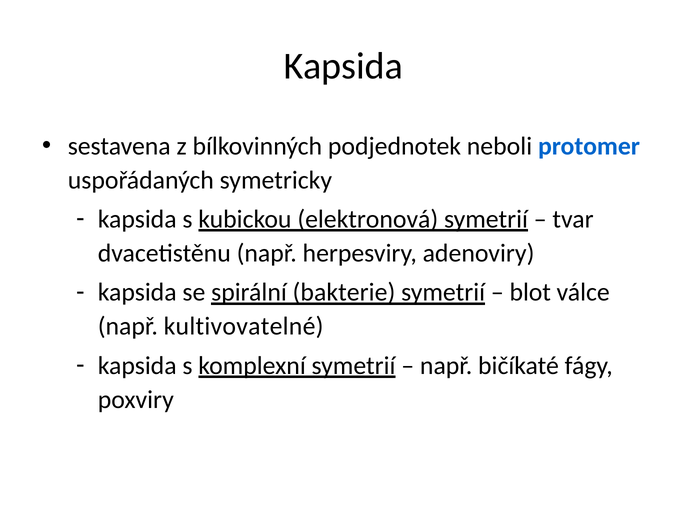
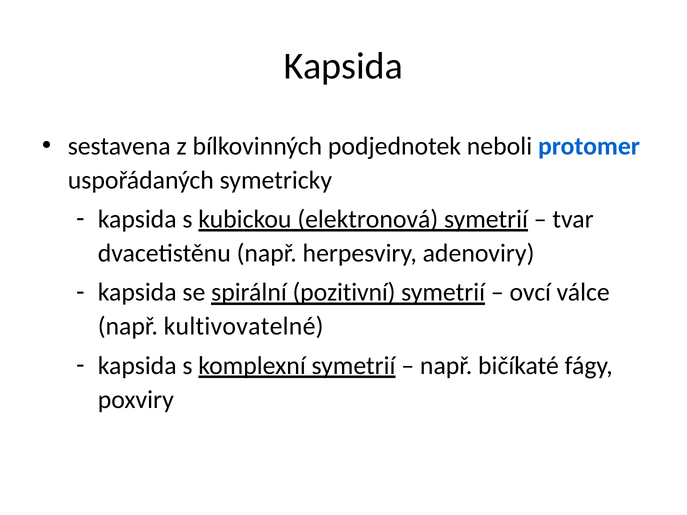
bakterie: bakterie -> pozitivní
blot: blot -> ovcí
